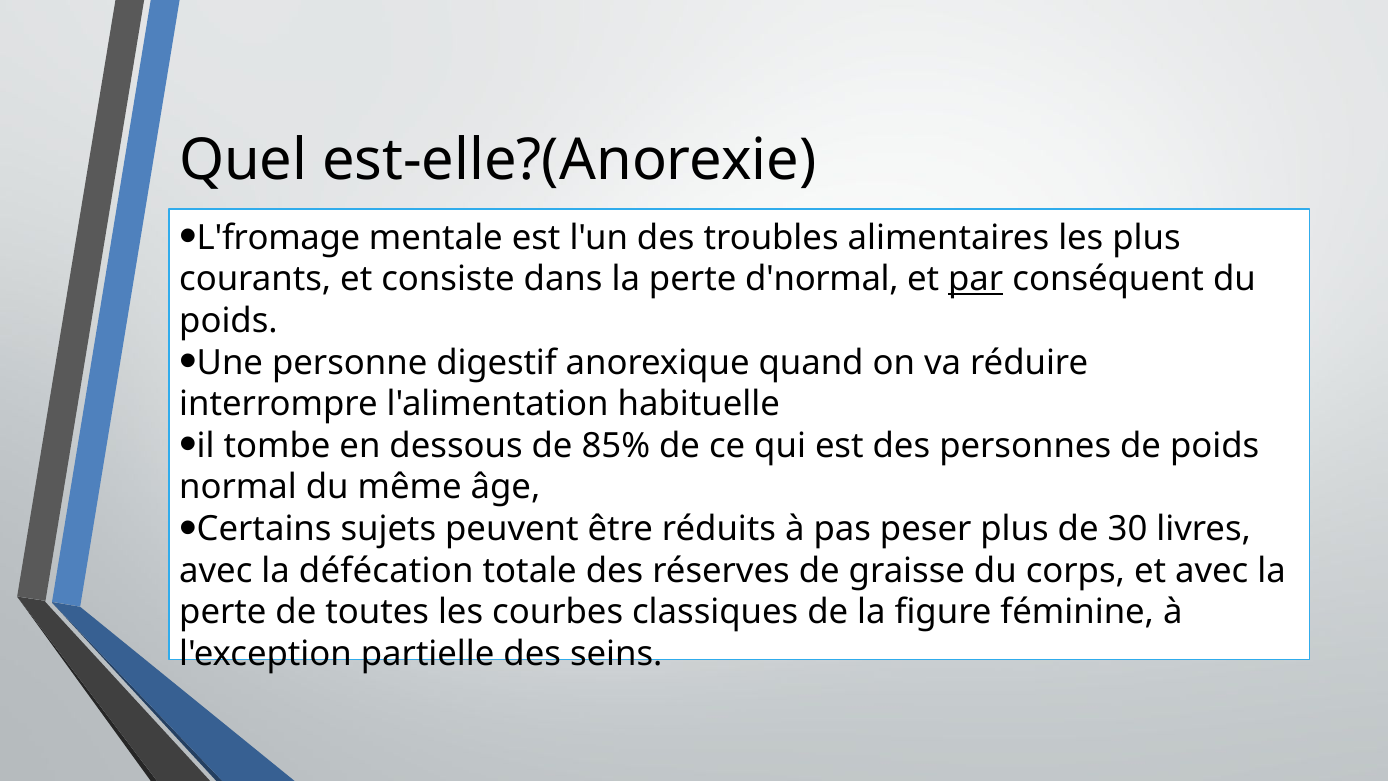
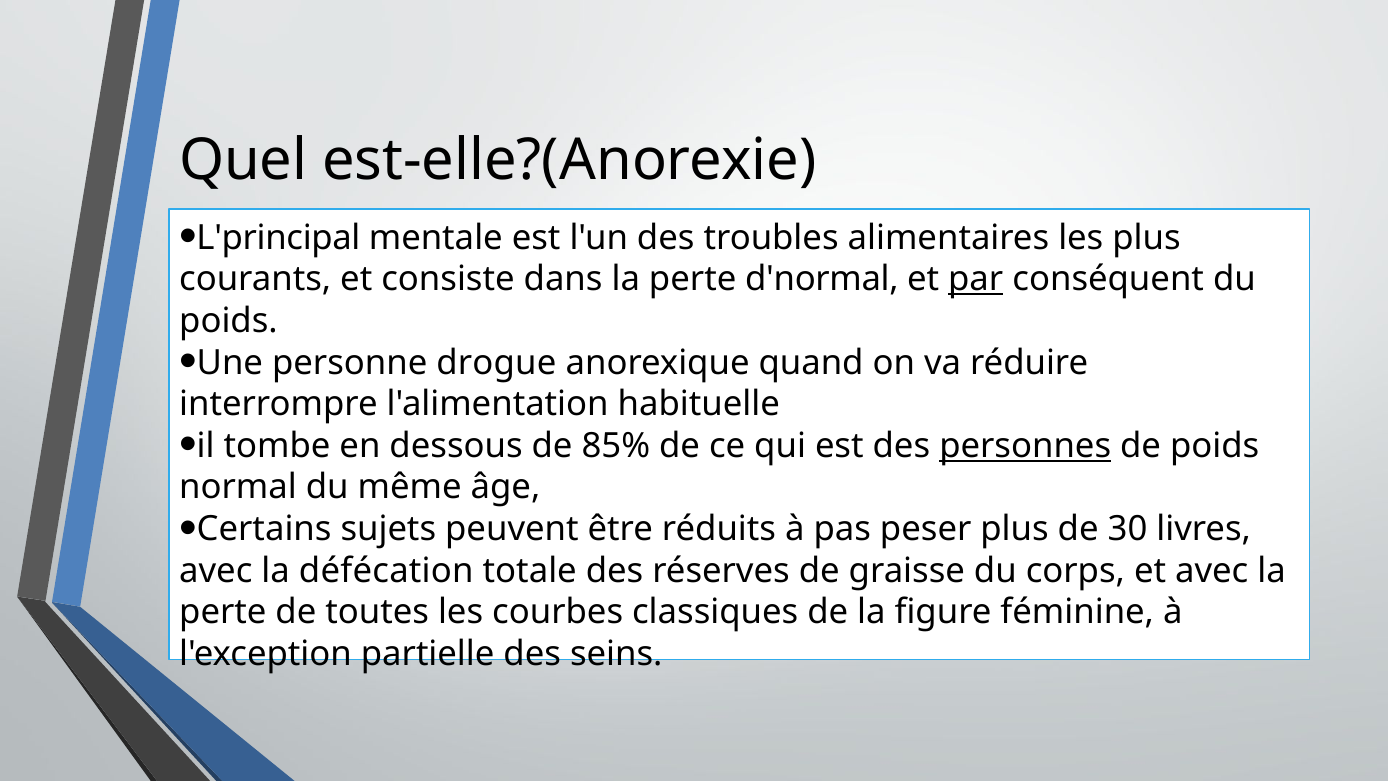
L'fromage: L'fromage -> L'principal
digestif: digestif -> drogue
personnes underline: none -> present
